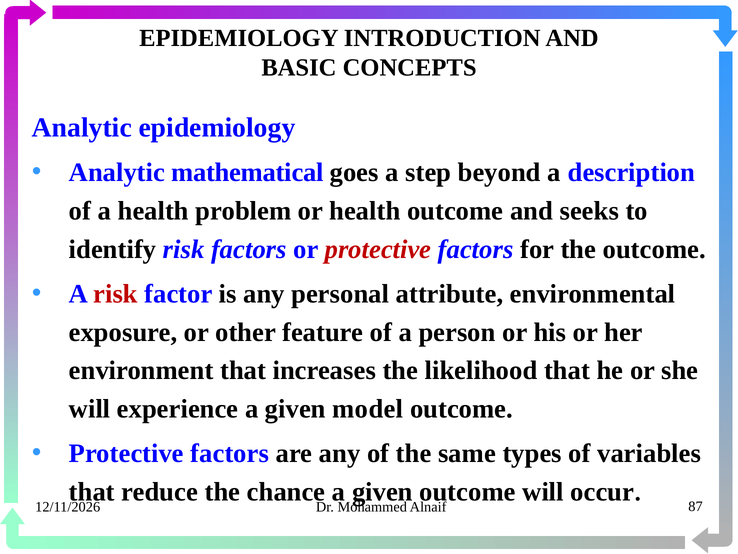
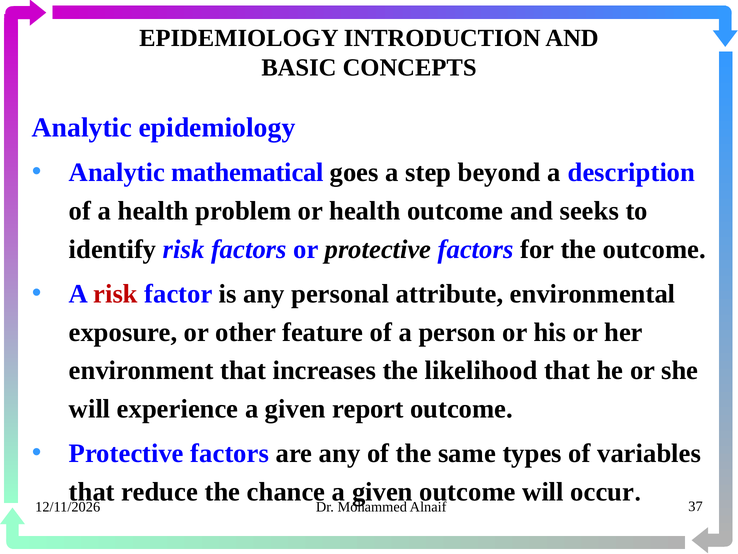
protective at (378, 249) colour: red -> black
model: model -> report
87: 87 -> 37
